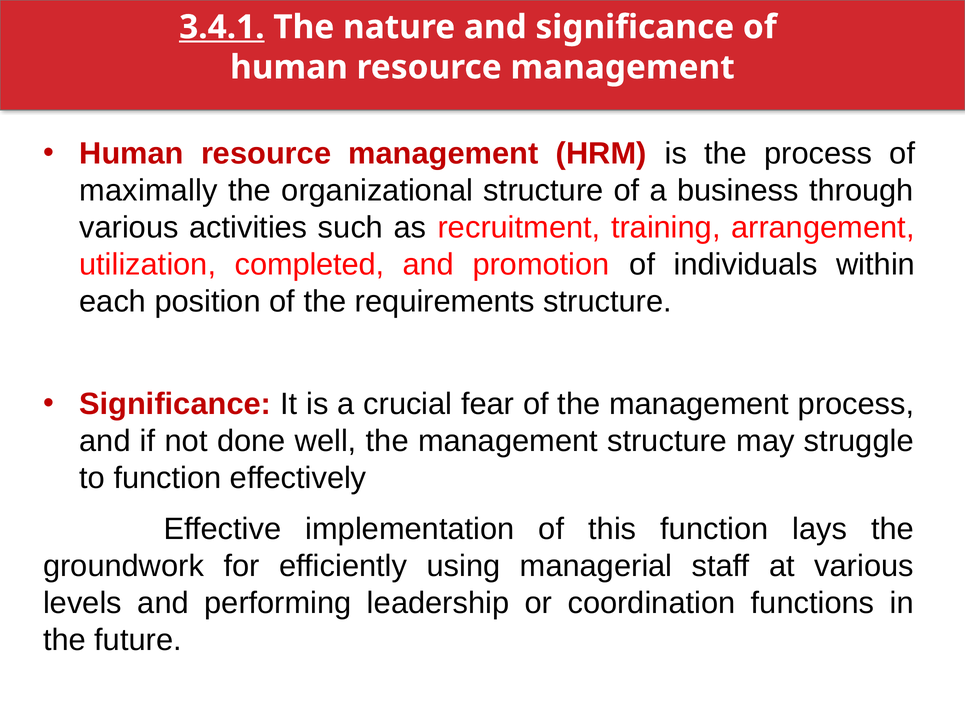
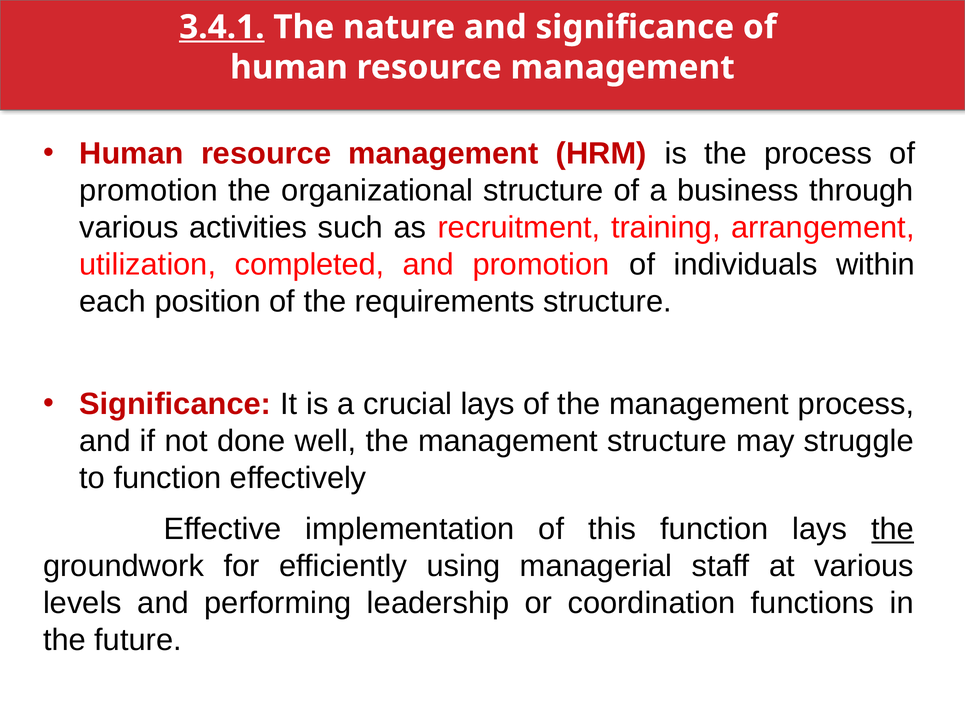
maximally at (149, 191): maximally -> promotion
crucial fear: fear -> lays
the at (893, 529) underline: none -> present
